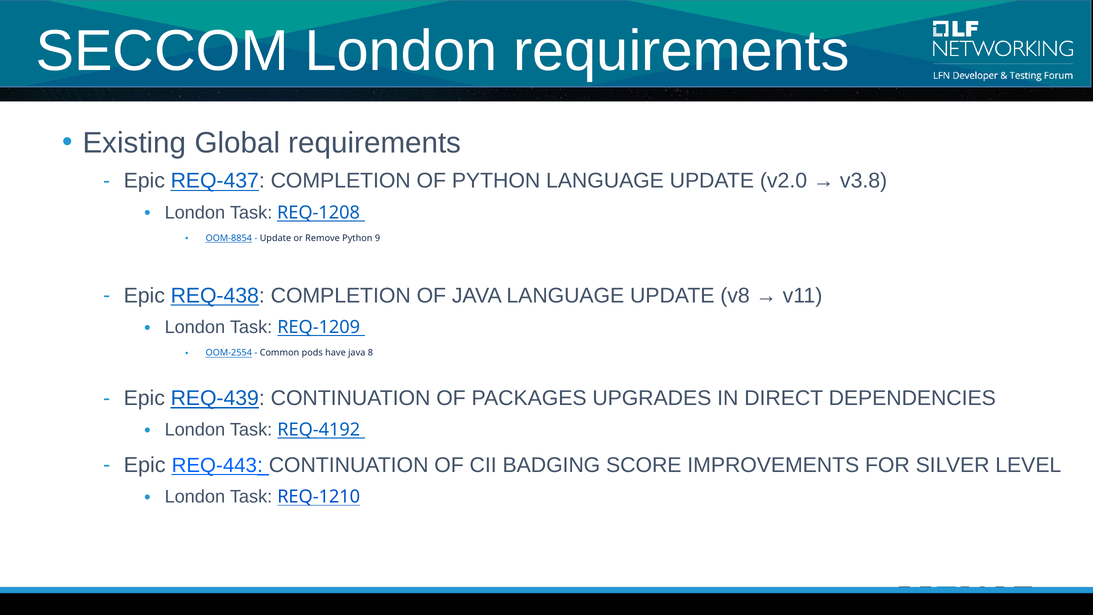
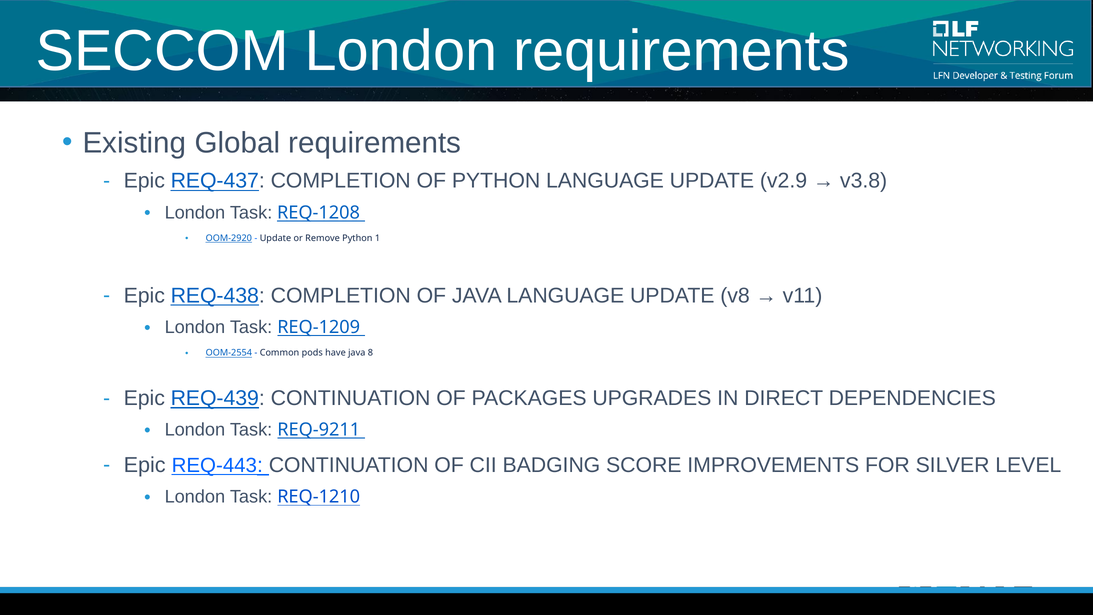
v2.0: v2.0 -> v2.9
OOM-8854: OOM-8854 -> OOM-2920
9: 9 -> 1
REQ-4192: REQ-4192 -> REQ-9211
